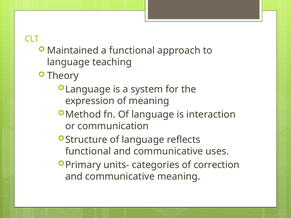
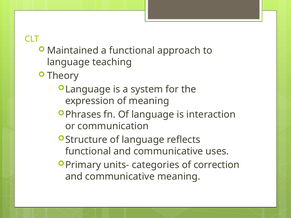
Method: Method -> Phrases
